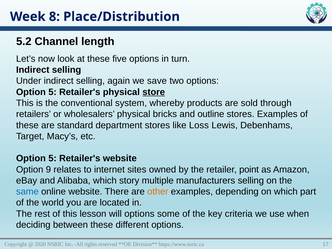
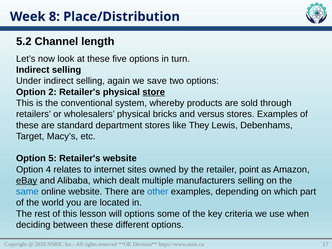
5 at (52, 92): 5 -> 2
outline: outline -> versus
Loss: Loss -> They
9: 9 -> 4
eBay underline: none -> present
story: story -> dealt
other colour: orange -> blue
